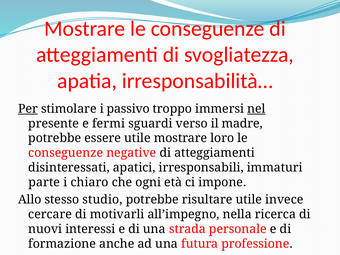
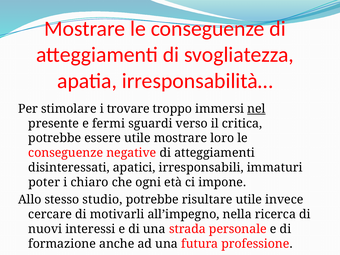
Per underline: present -> none
passivo: passivo -> trovare
madre: madre -> critica
parte: parte -> poter
